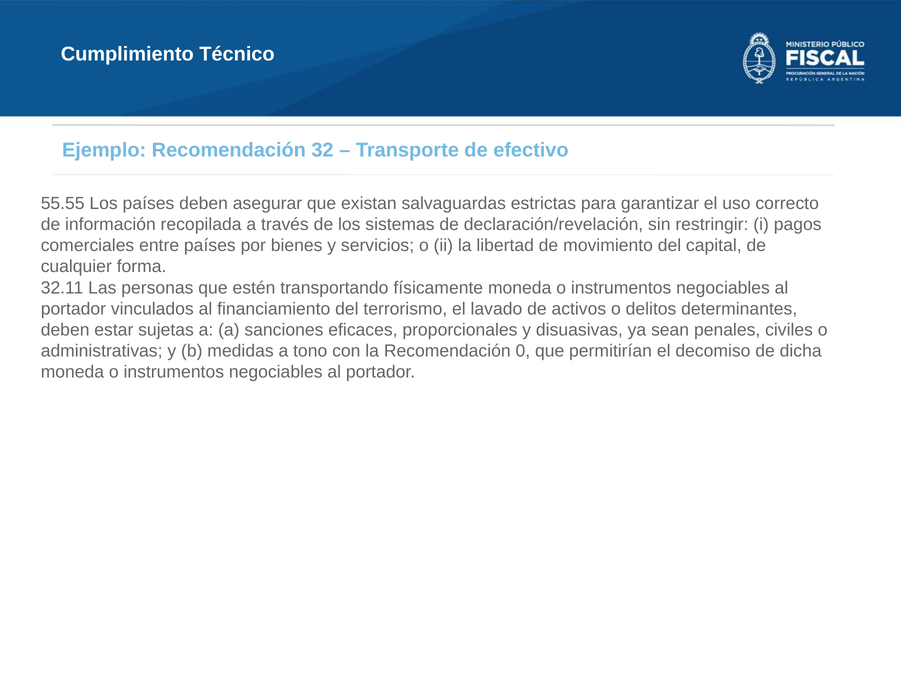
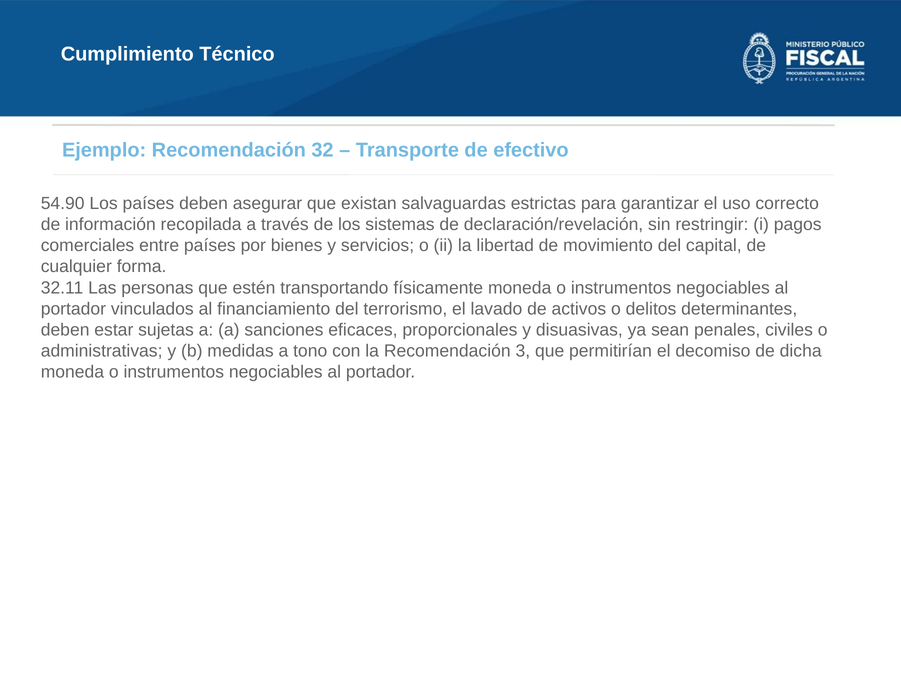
55.55: 55.55 -> 54.90
0: 0 -> 3
